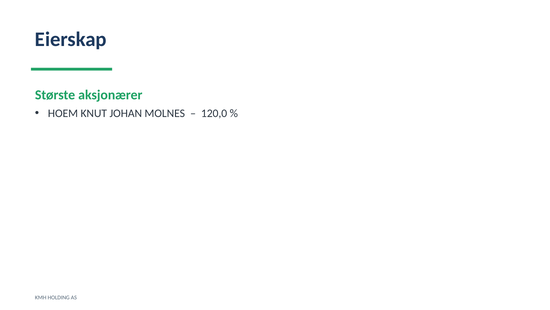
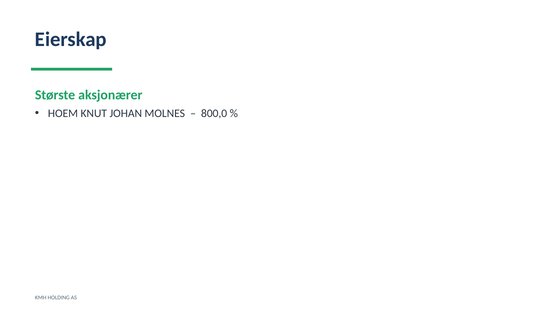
120,0: 120,0 -> 800,0
